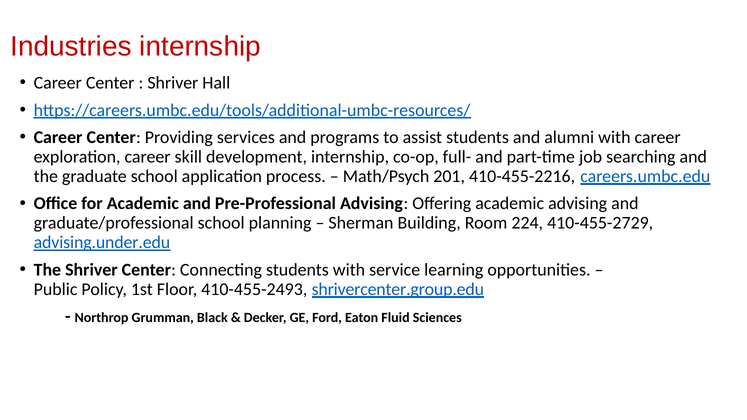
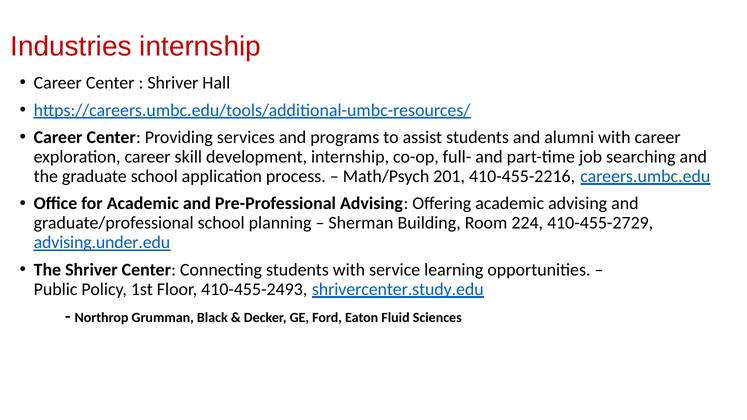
shrivercenter.group.edu: shrivercenter.group.edu -> shrivercenter.study.edu
